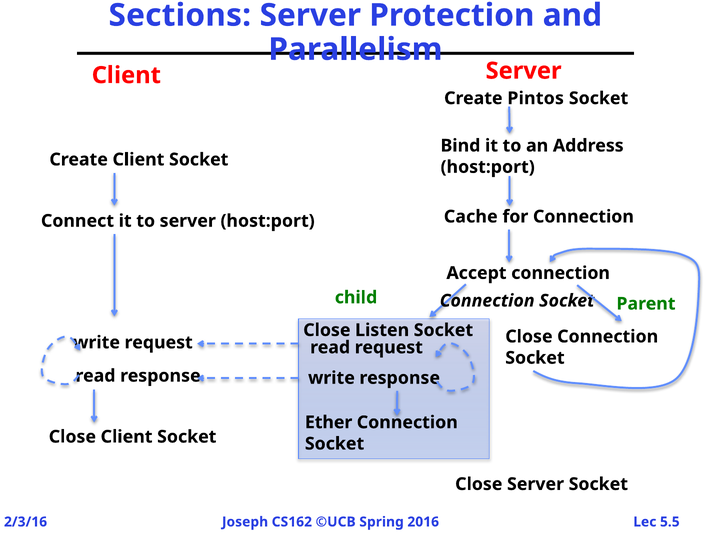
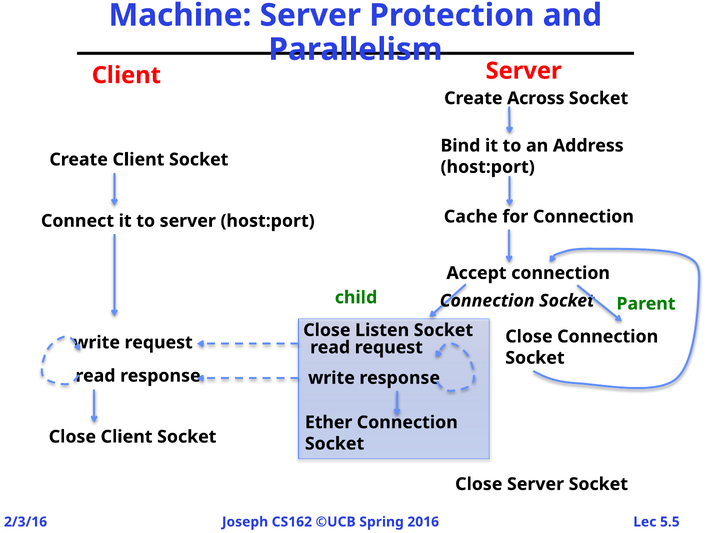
Sections: Sections -> Machine
Pintos: Pintos -> Across
